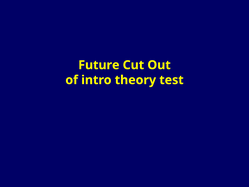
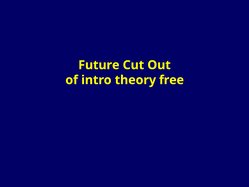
test: test -> free
